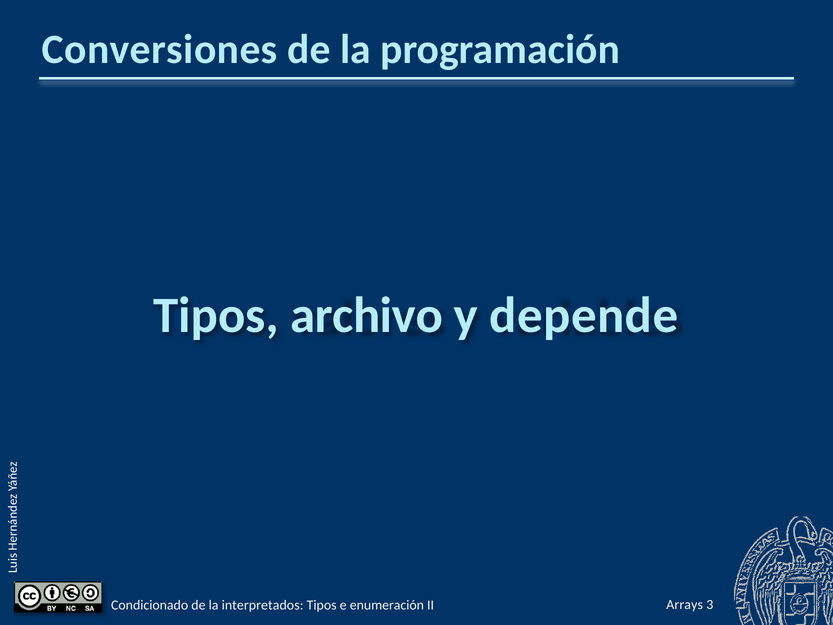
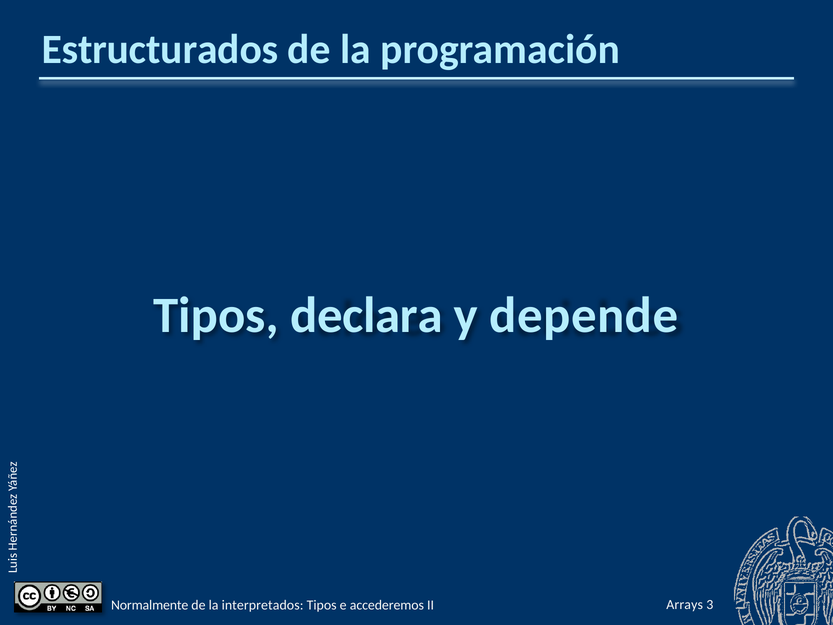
Conversiones: Conversiones -> Estructurados
archivo: archivo -> declara
Condicionado: Condicionado -> Normalmente
enumeración: enumeración -> accederemos
